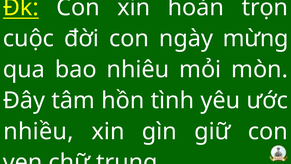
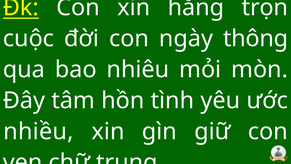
hoàn: hoàn -> hằng
mừng: mừng -> thông
